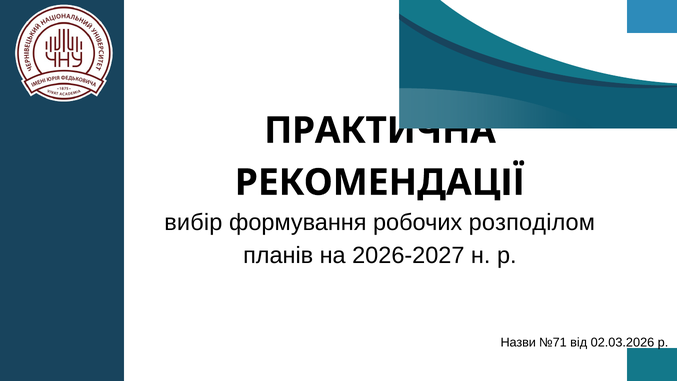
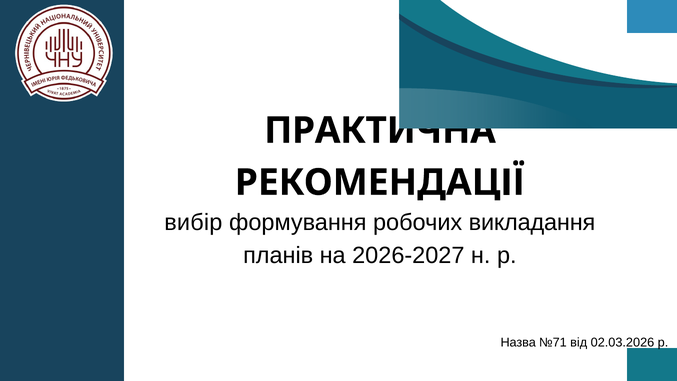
розподілом: розподілом -> викладання
Назви: Назви -> Назва
